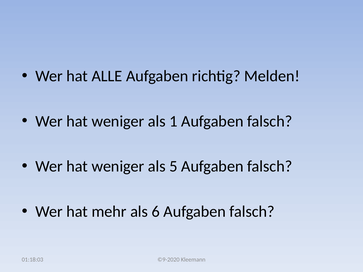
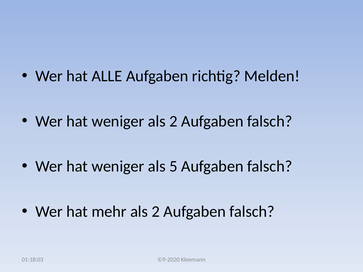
weniger als 1: 1 -> 2
mehr als 6: 6 -> 2
